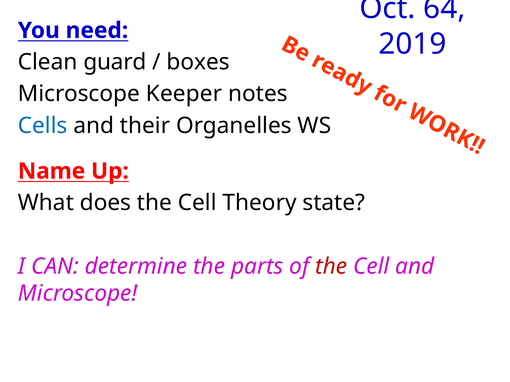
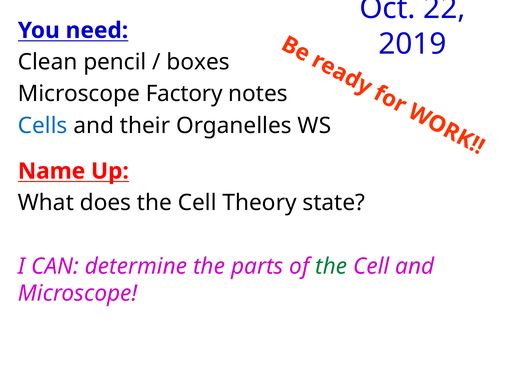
64: 64 -> 22
guard: guard -> pencil
Keeper: Keeper -> Factory
the at (331, 267) colour: red -> green
